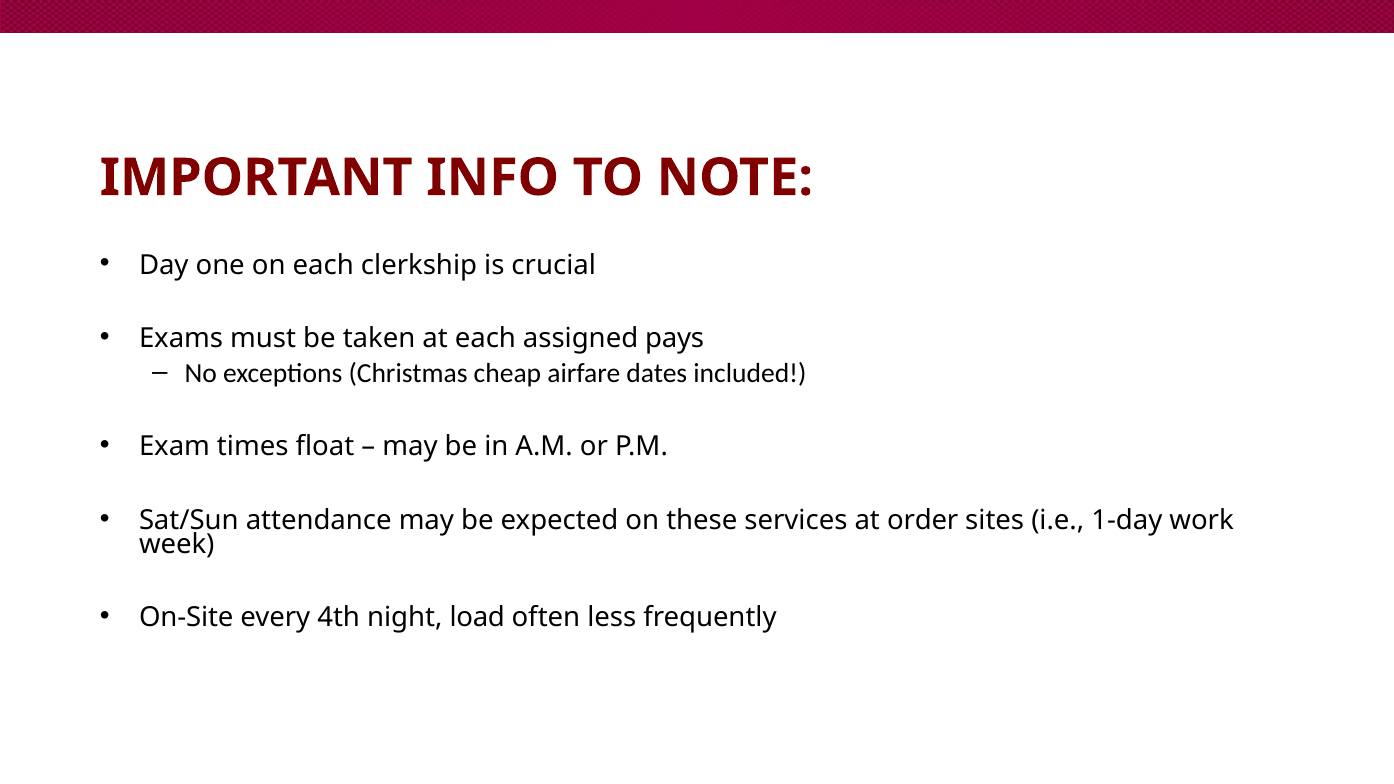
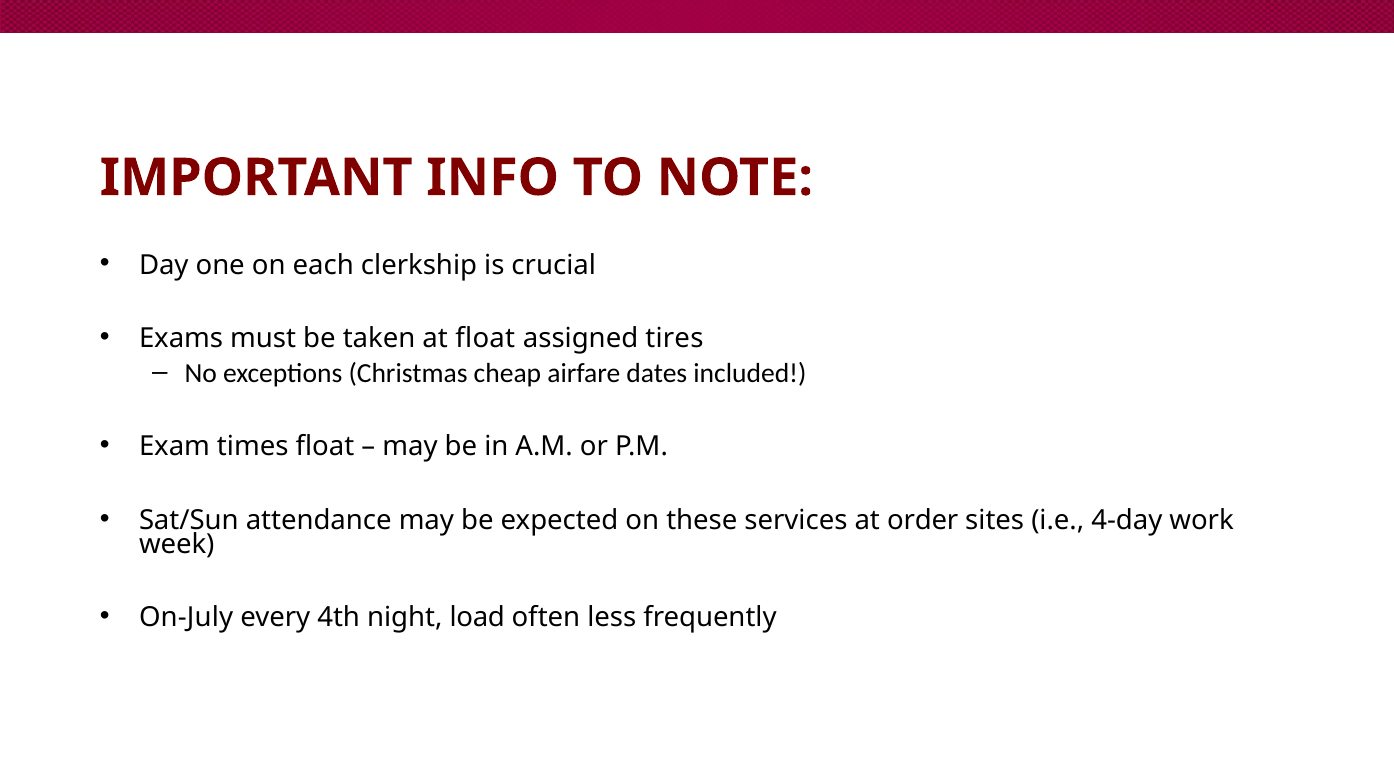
at each: each -> float
pays: pays -> tires
1-day: 1-day -> 4-day
On-Site: On-Site -> On-July
